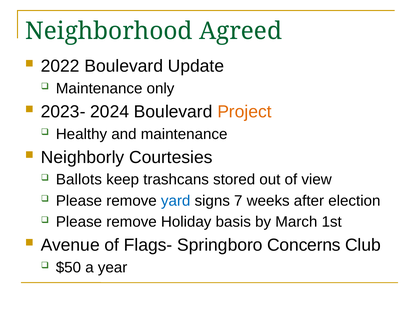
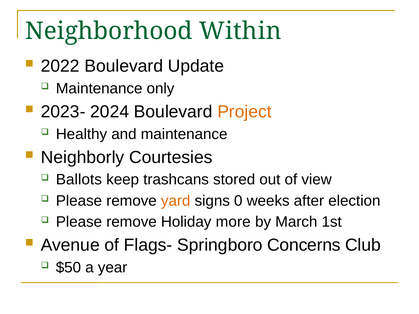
Agreed: Agreed -> Within
yard colour: blue -> orange
7: 7 -> 0
basis: basis -> more
